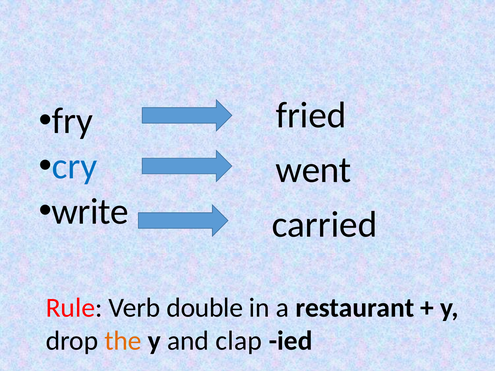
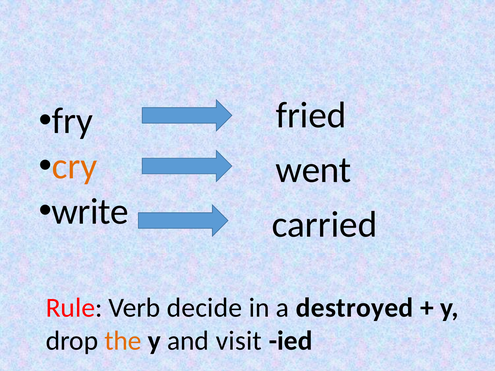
cry colour: blue -> orange
double: double -> decide
restaurant: restaurant -> destroyed
clap: clap -> visit
